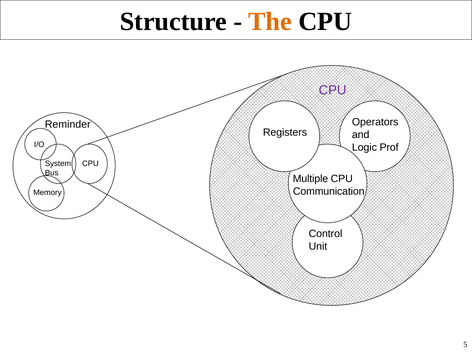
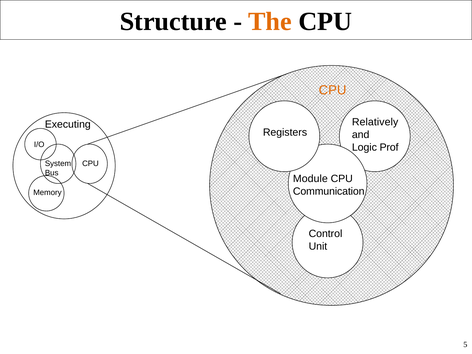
CPU at (333, 90) colour: purple -> orange
Operators: Operators -> Relatively
Reminder: Reminder -> Executing
Multiple: Multiple -> Module
